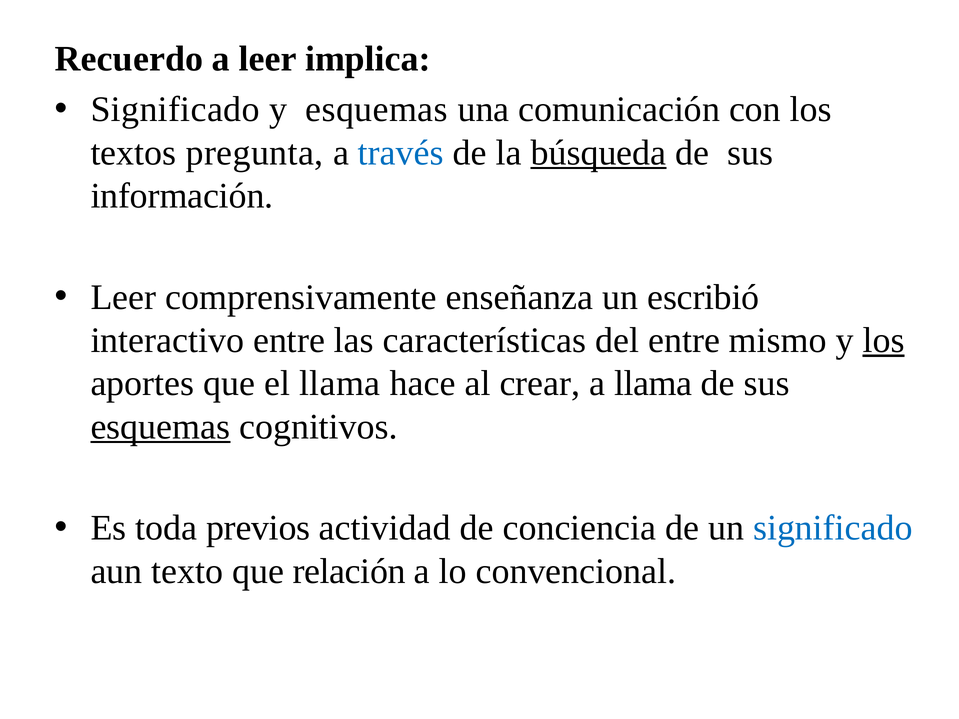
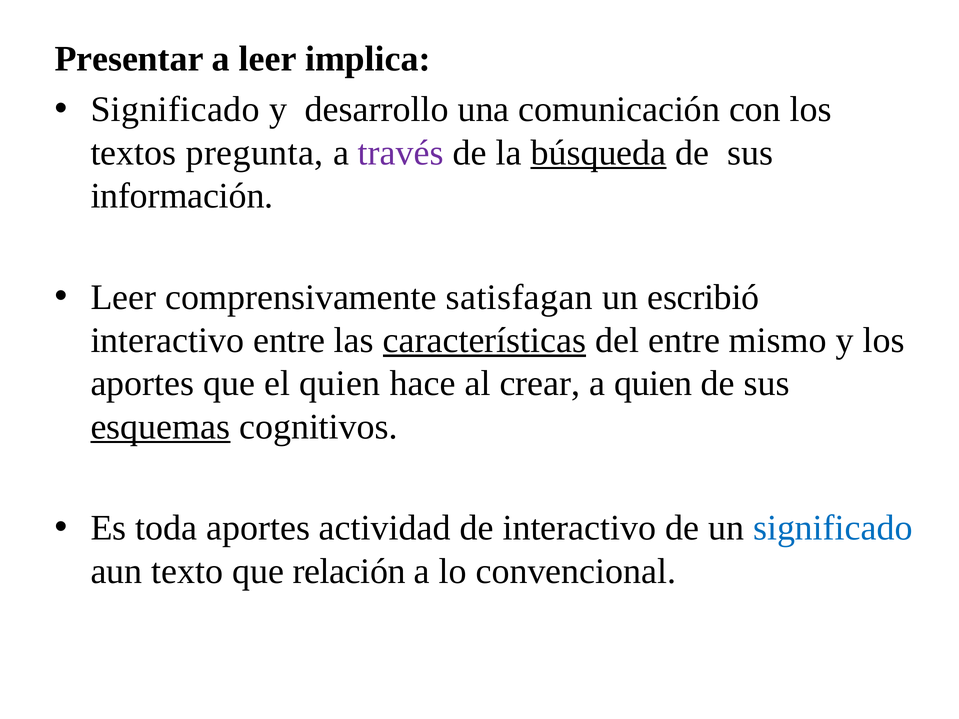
Recuerdo: Recuerdo -> Presentar
y esquemas: esquemas -> desarrollo
través colour: blue -> purple
enseñanza: enseñanza -> satisfagan
características underline: none -> present
los at (884, 340) underline: present -> none
el llama: llama -> quien
a llama: llama -> quien
toda previos: previos -> aportes
de conciencia: conciencia -> interactivo
